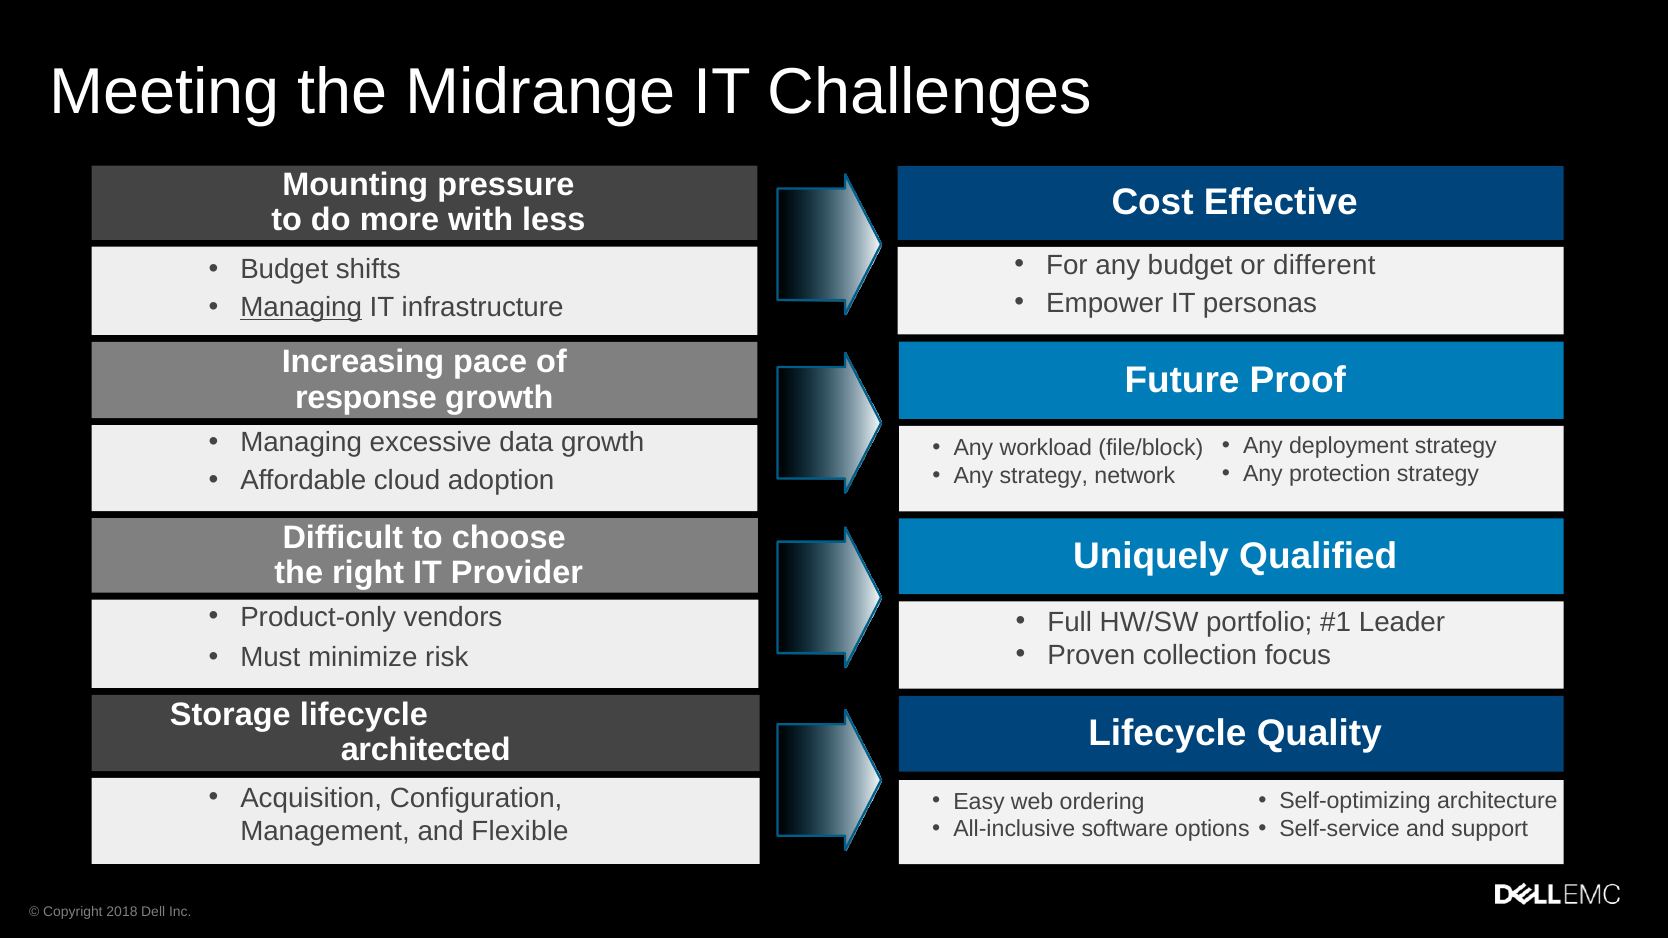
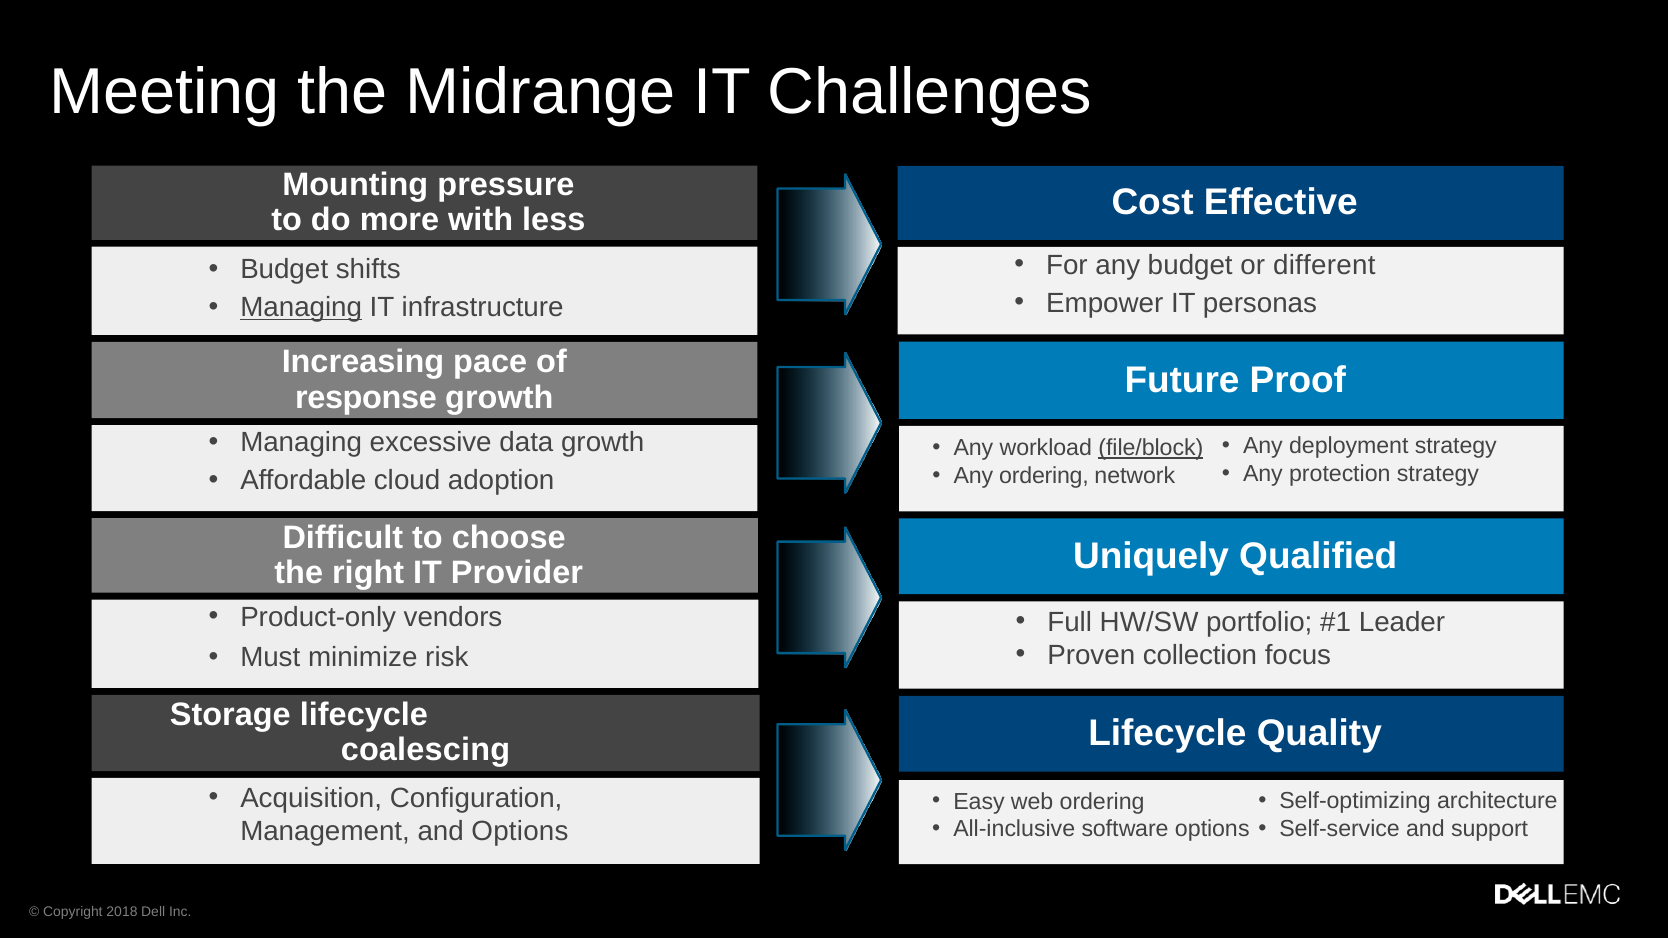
file/block underline: none -> present
Any strategy: strategy -> ordering
architected: architected -> coalescing
and Flexible: Flexible -> Options
